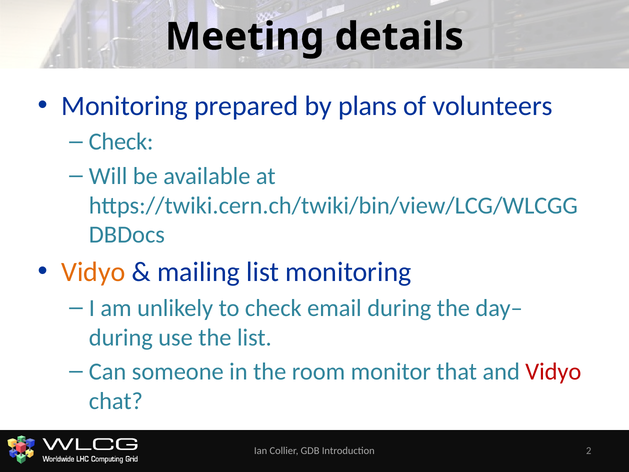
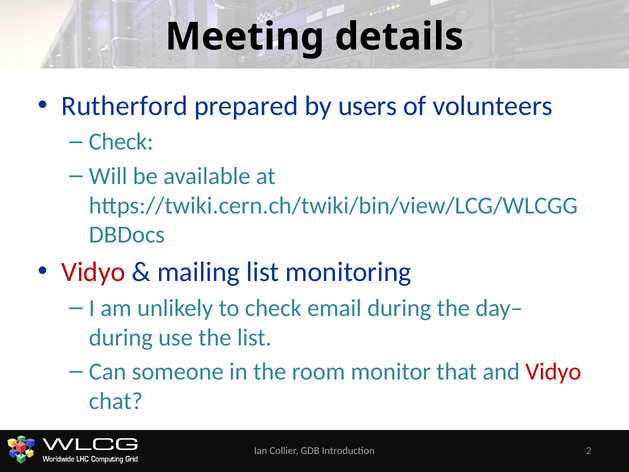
Monitoring at (125, 106): Monitoring -> Rutherford
plans: plans -> users
Vidyo at (93, 272) colour: orange -> red
